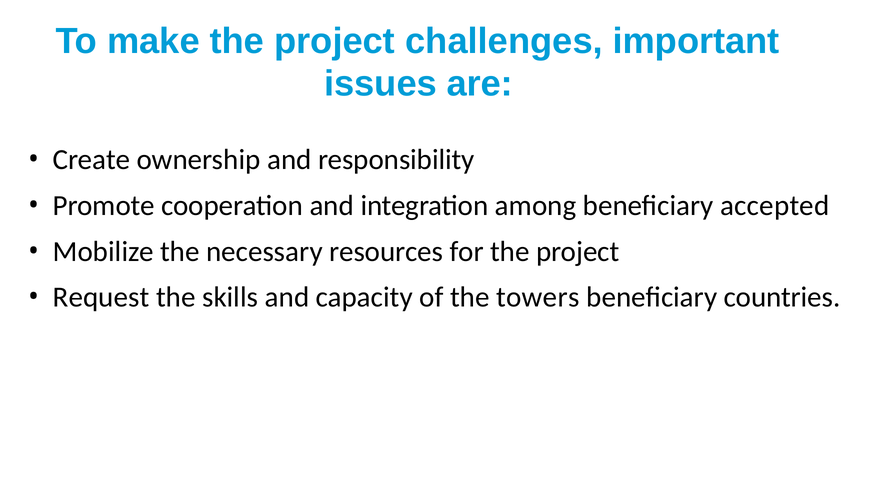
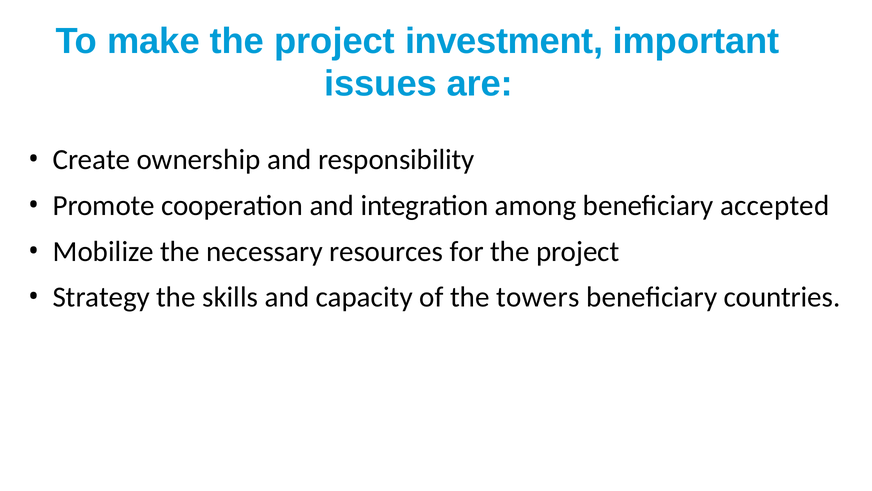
challenges: challenges -> investment
Request: Request -> Strategy
